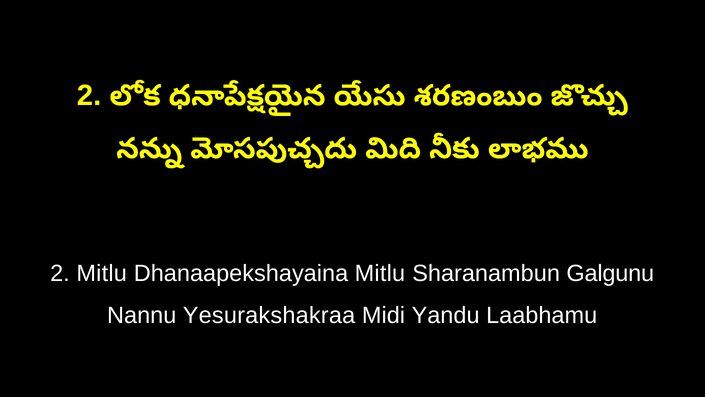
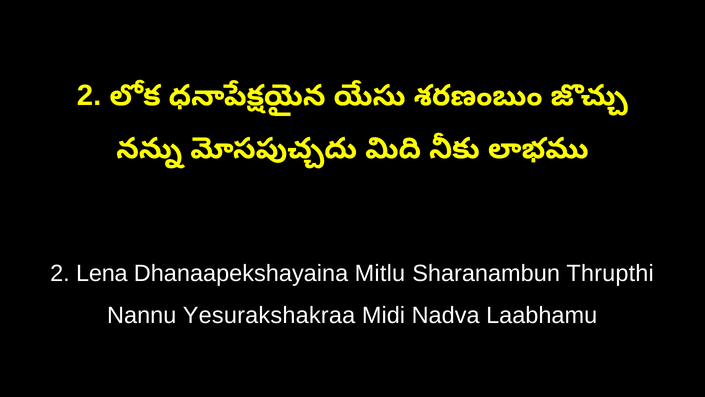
2 Mitlu: Mitlu -> Lena
Galgunu: Galgunu -> Thrupthi
Yandu: Yandu -> Nadva
